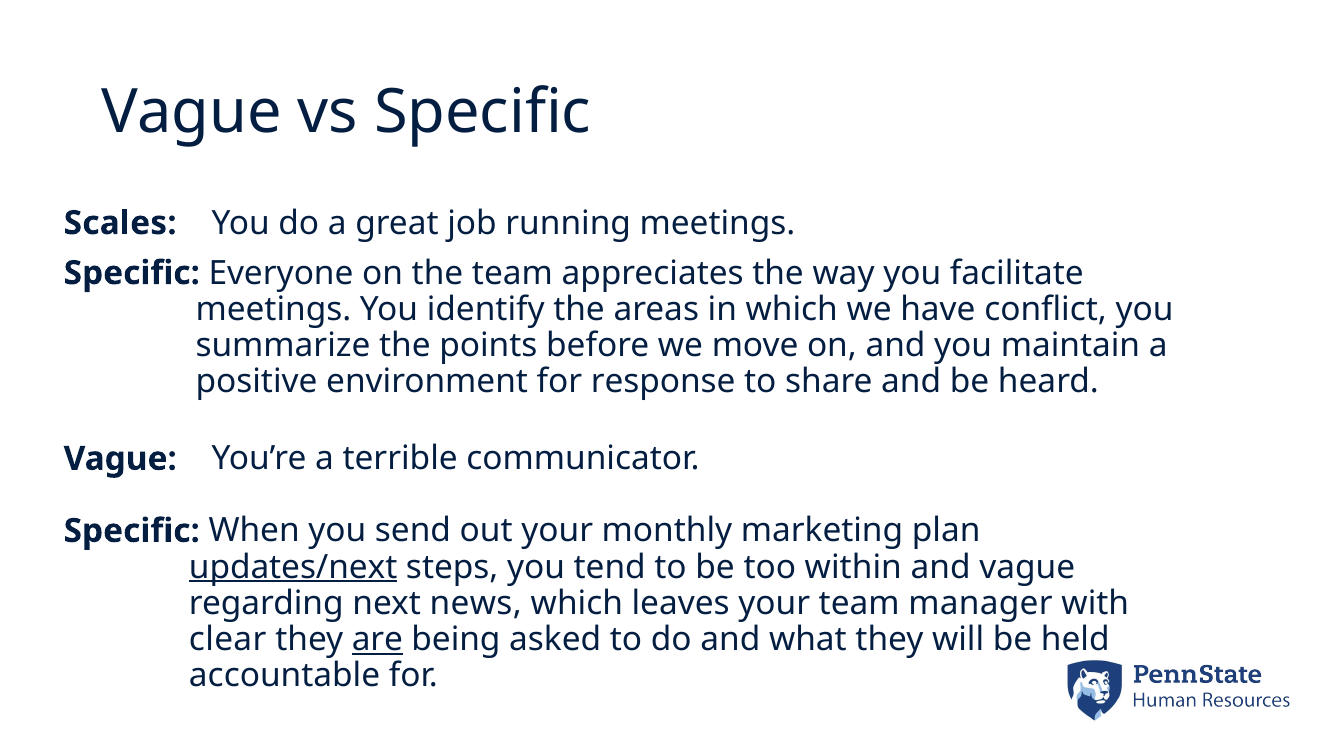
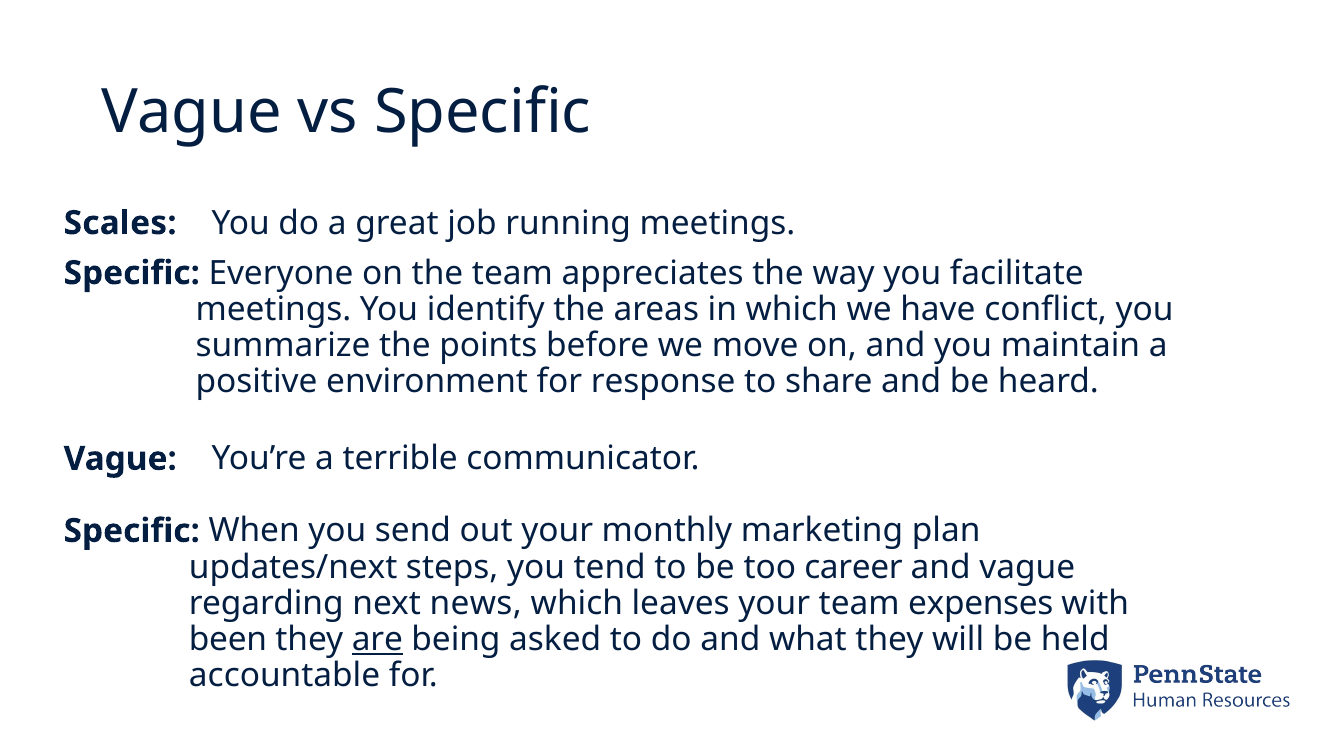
updates/next underline: present -> none
within: within -> career
manager: manager -> expenses
clear: clear -> been
